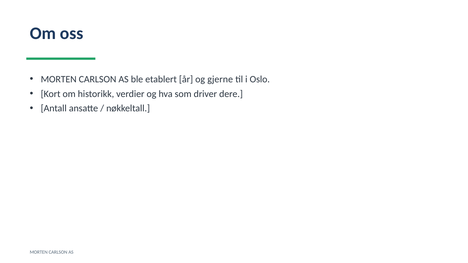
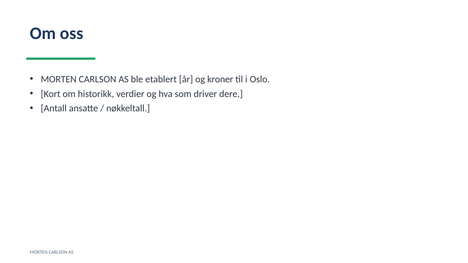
gjerne: gjerne -> kroner
